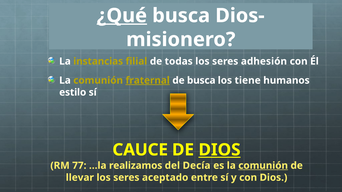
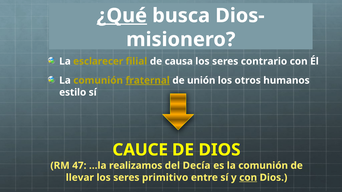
instancias: instancias -> esclarecer
todas: todas -> causa
adhesión: adhesión -> contrario
busca at (201, 81): busca -> unión
tiene: tiene -> otros
DIOS at (220, 150) underline: present -> none
77: 77 -> 47
comunión at (263, 166) underline: present -> none
aceptado: aceptado -> primitivo
con at (248, 178) underline: none -> present
